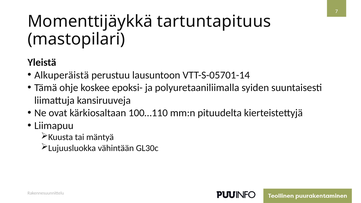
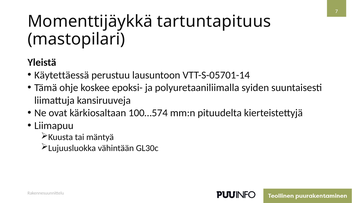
Alkuperäistä: Alkuperäistä -> Käytettäessä
100…110: 100…110 -> 100…574
